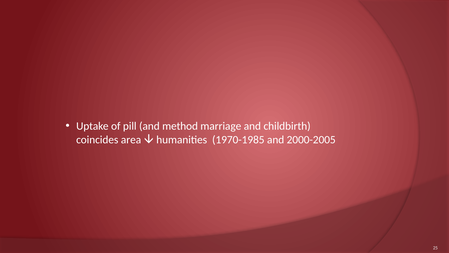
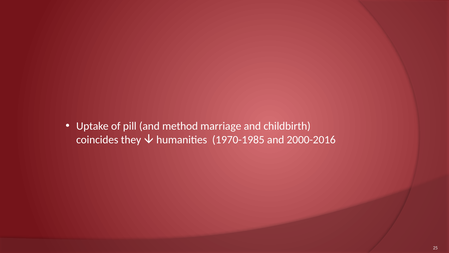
area: area -> they
2000-2005: 2000-2005 -> 2000-2016
